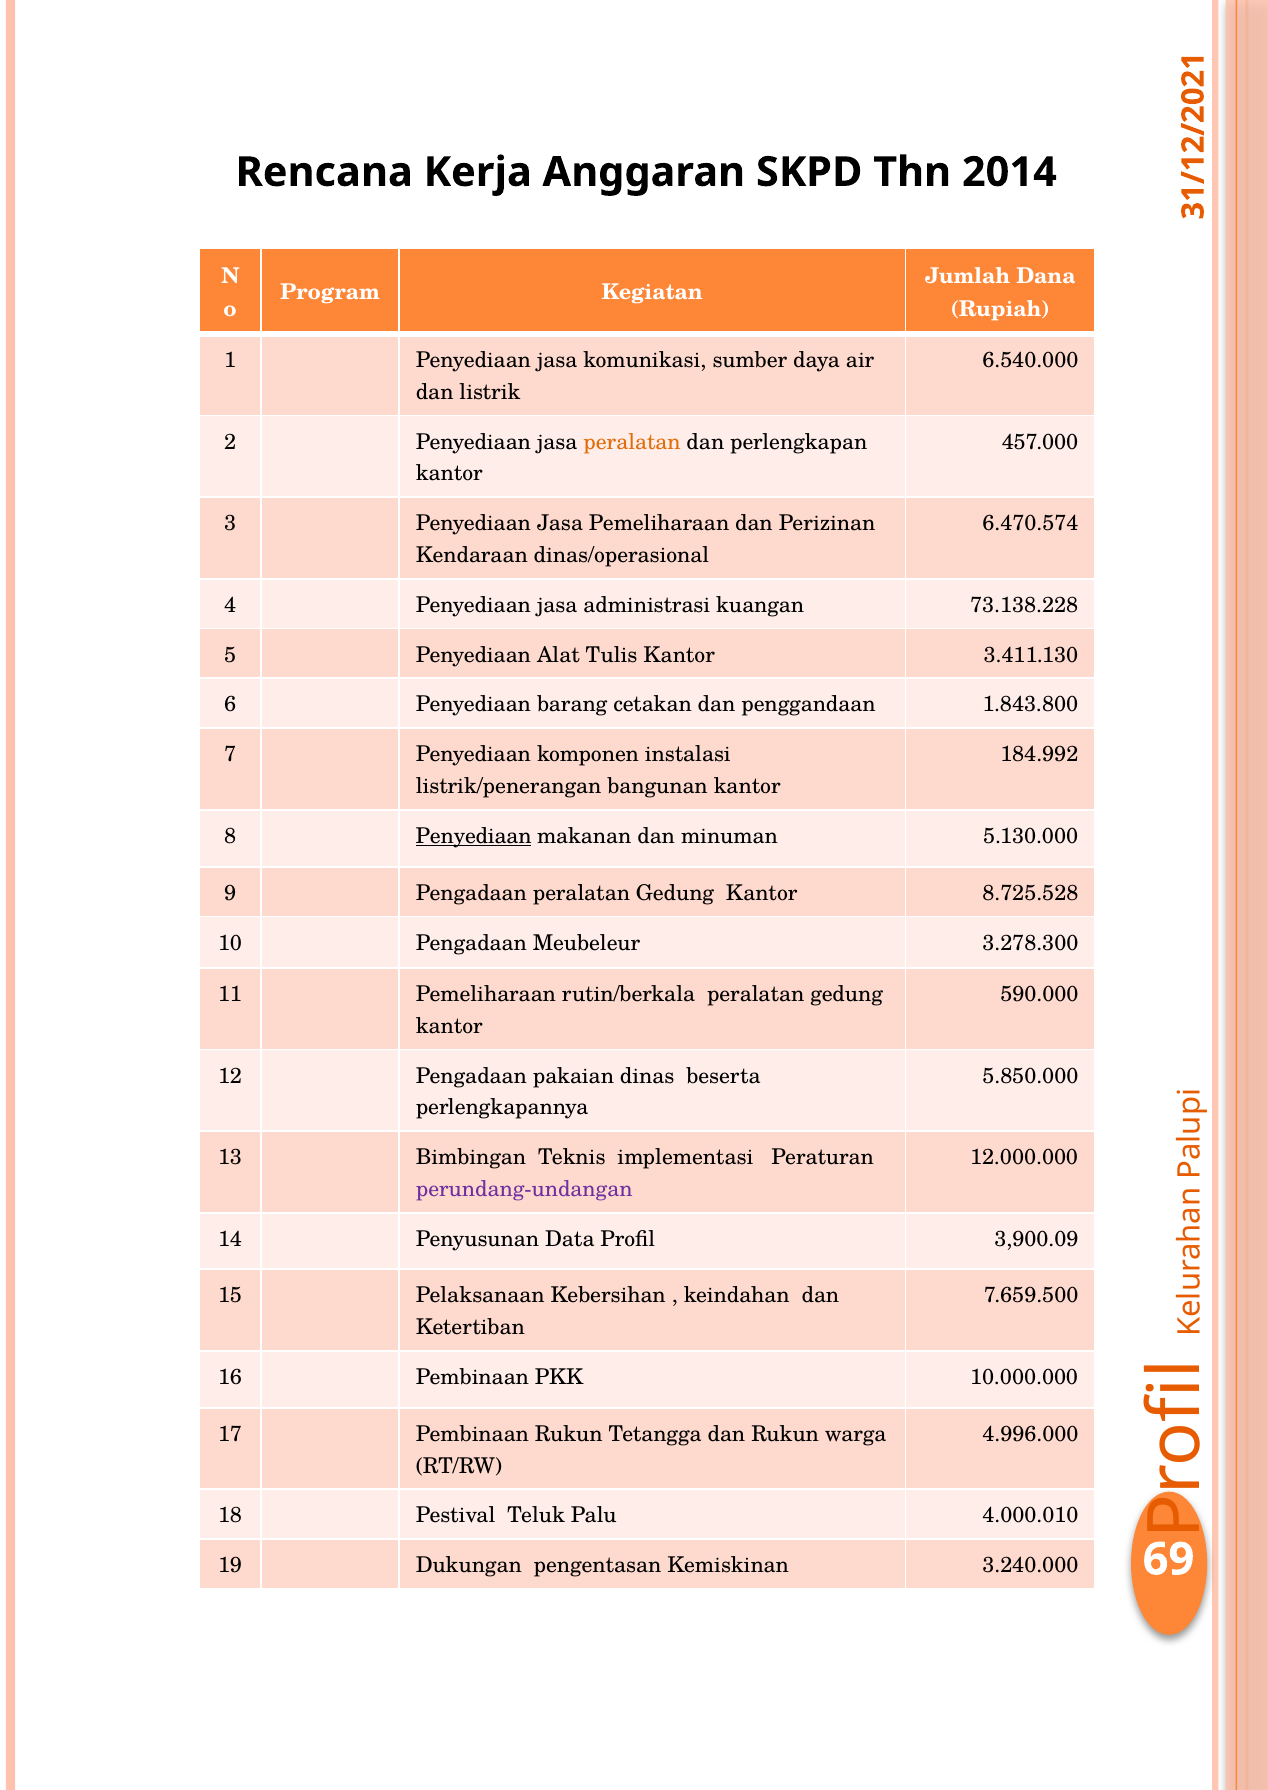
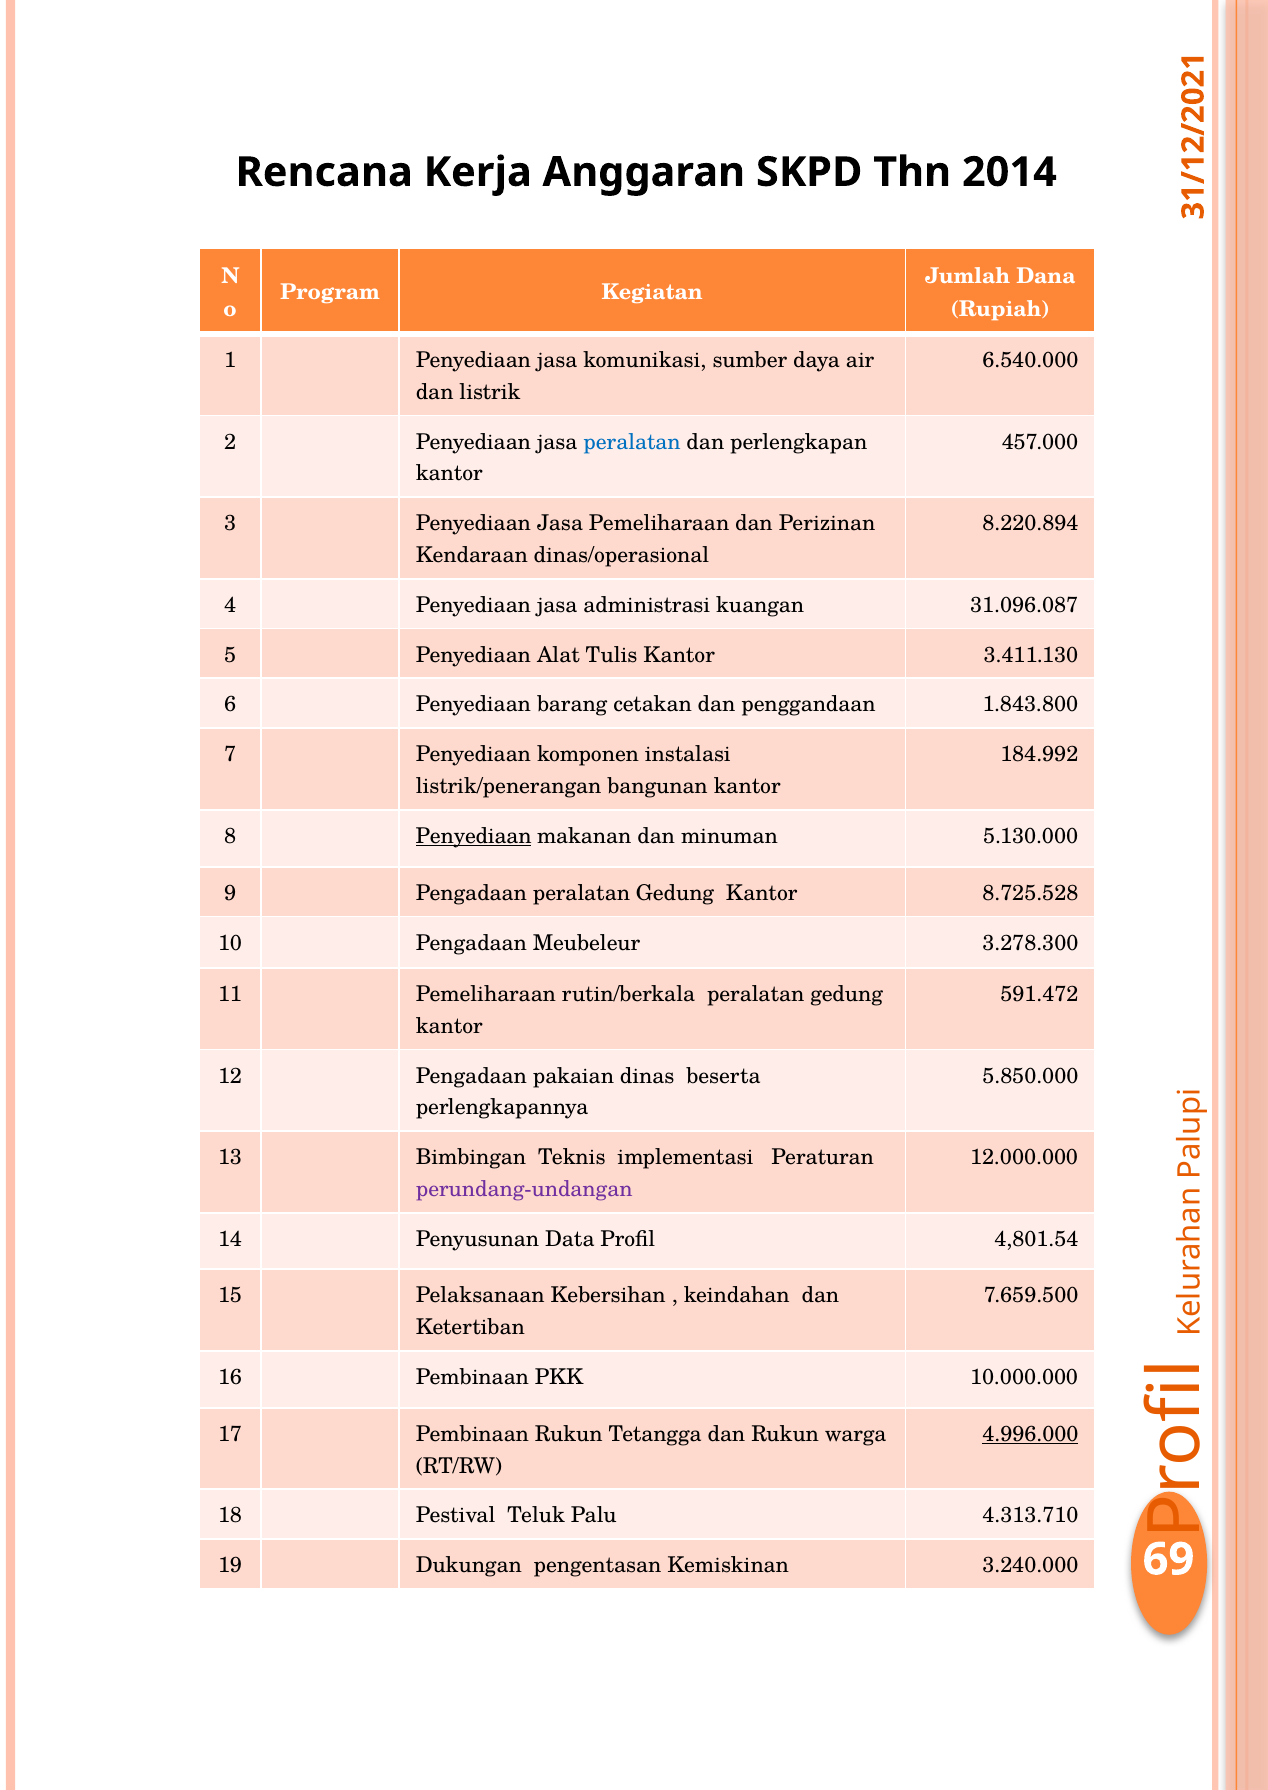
peralatan at (632, 442) colour: orange -> blue
6.470.574: 6.470.574 -> 8.220.894
73.138.228: 73.138.228 -> 31.096.087
590.000: 590.000 -> 591.472
3,900.09: 3,900.09 -> 4,801.54
4.996.000 underline: none -> present
4.000.010: 4.000.010 -> 4.313.710
